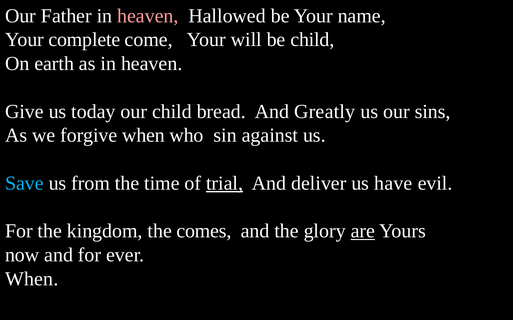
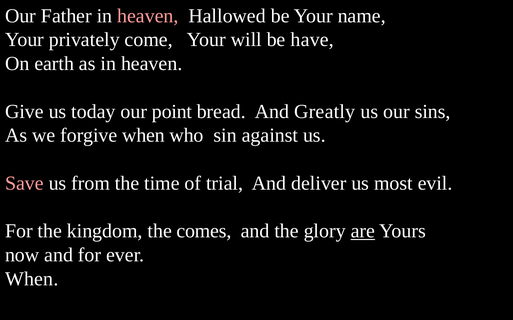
complete: complete -> privately
be child: child -> have
our child: child -> point
Save colour: light blue -> pink
trial underline: present -> none
have: have -> most
